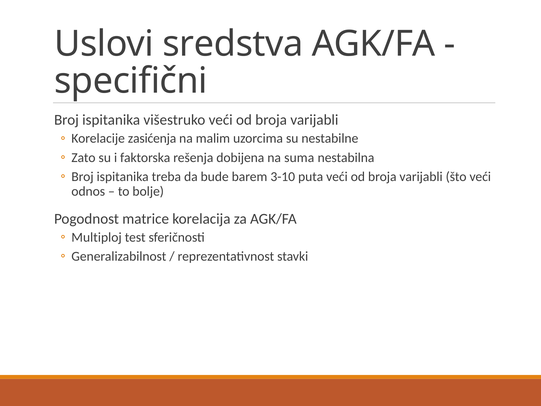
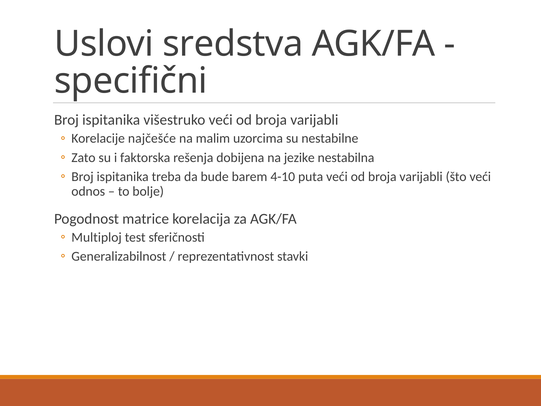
zasićenja: zasićenja -> najčešće
suma: suma -> jezike
3-10: 3-10 -> 4-10
